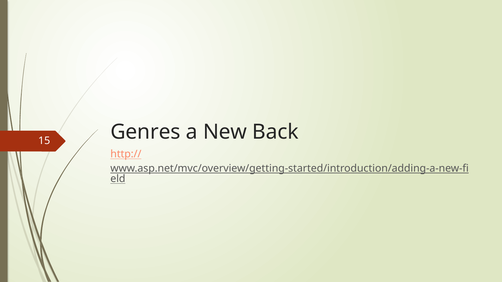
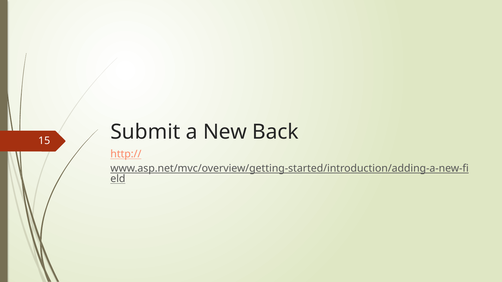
Genres: Genres -> Submit
